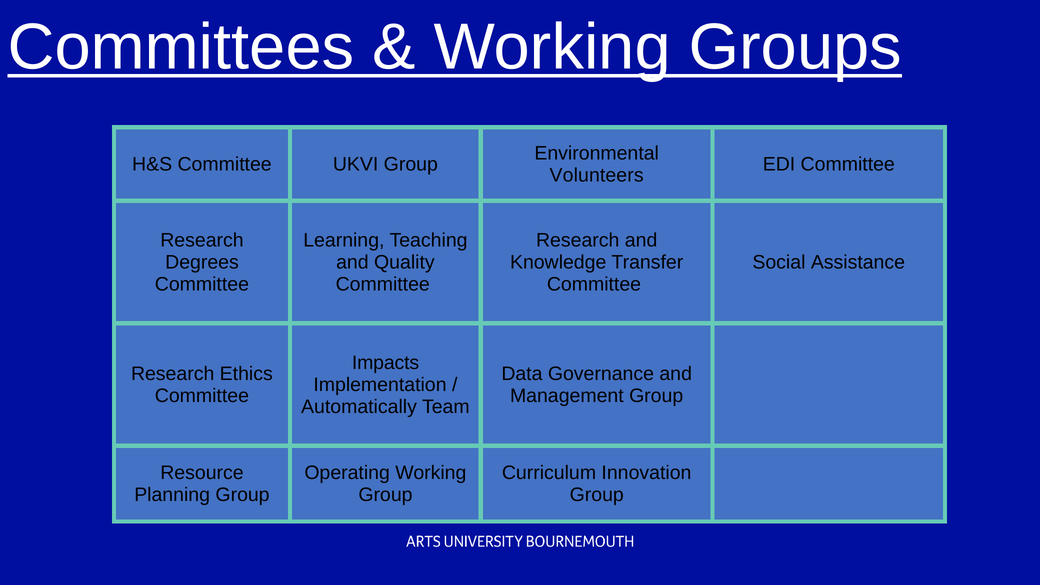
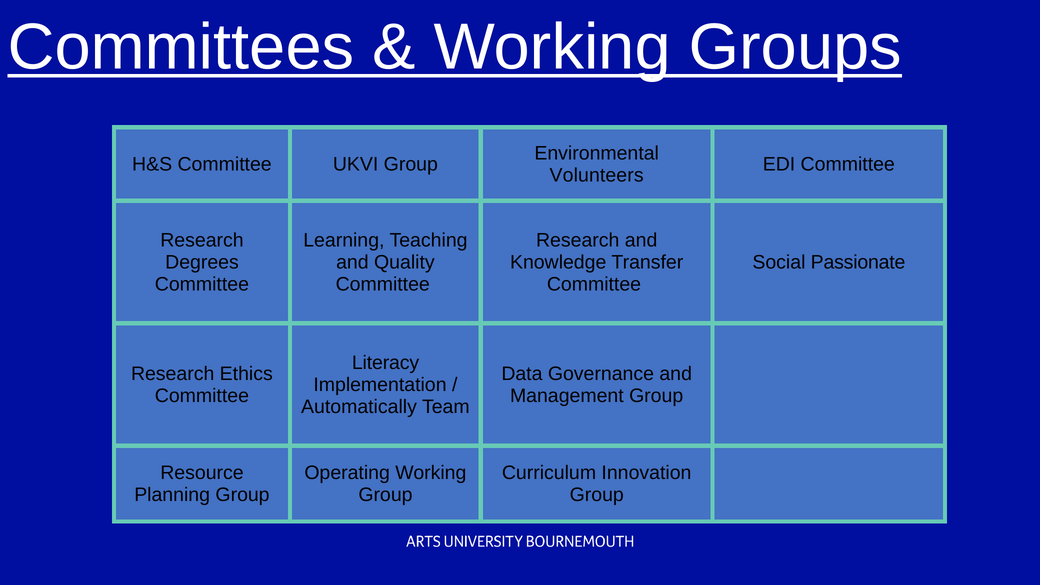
Assistance: Assistance -> Passionate
Impacts: Impacts -> Literacy
